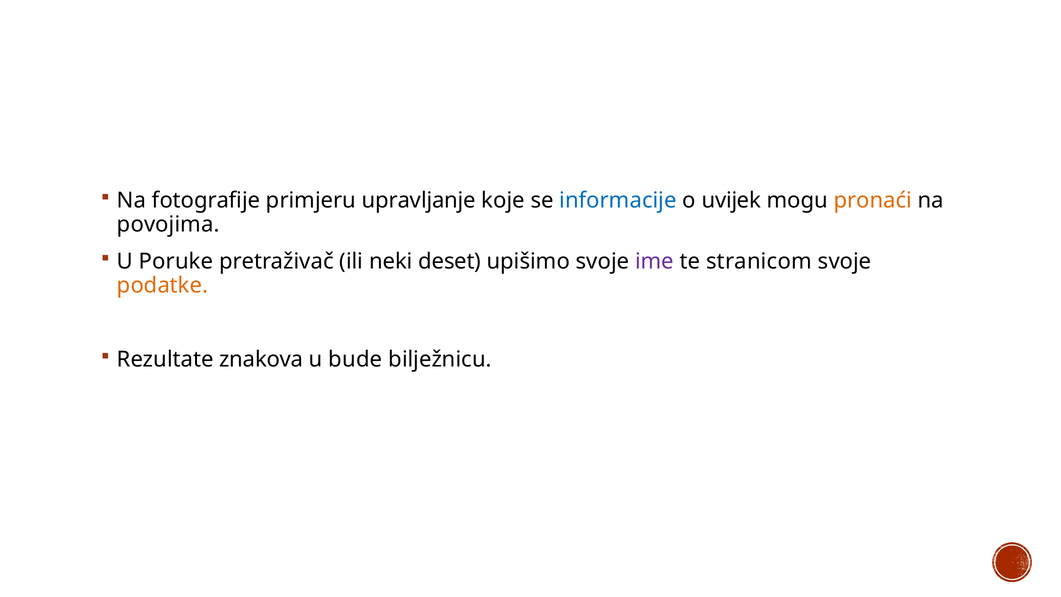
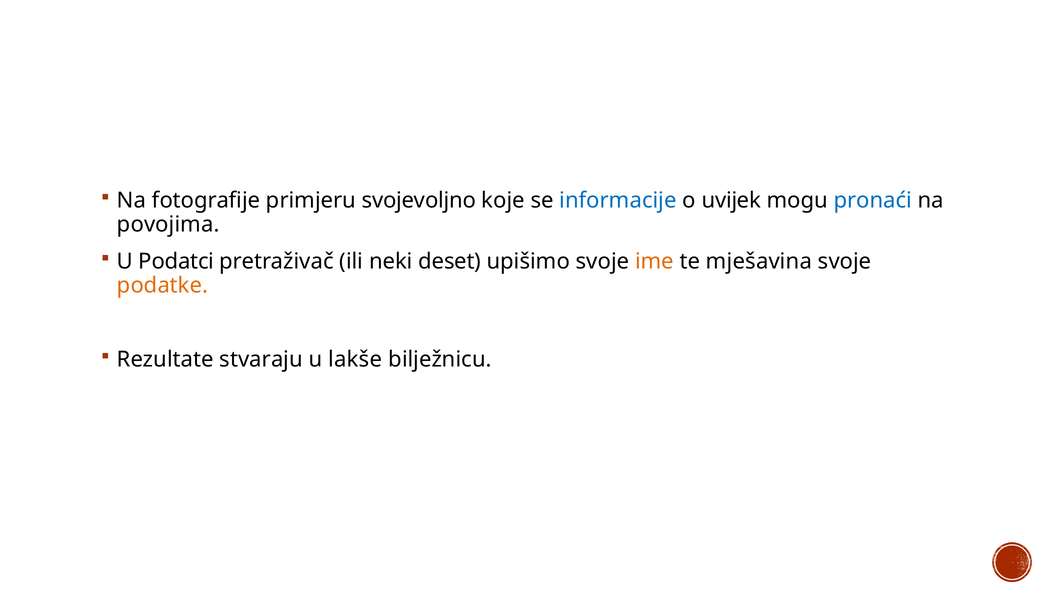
upravljanje: upravljanje -> svojevoljno
pronaći colour: orange -> blue
Poruke: Poruke -> Podatci
ime colour: purple -> orange
stranicom: stranicom -> mješavina
znakova: znakova -> stvaraju
bude: bude -> lakše
